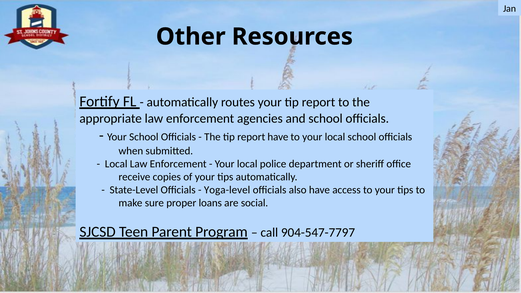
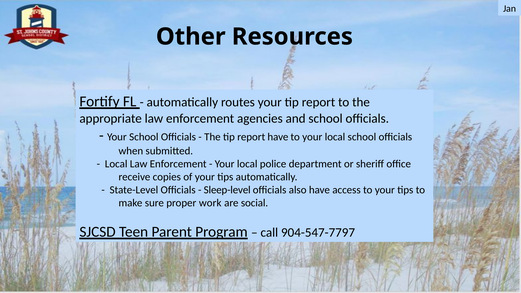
Yoga-level: Yoga-level -> Sleep-level
loans: loans -> work
